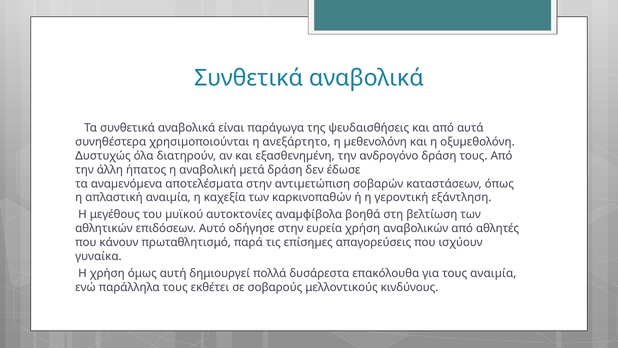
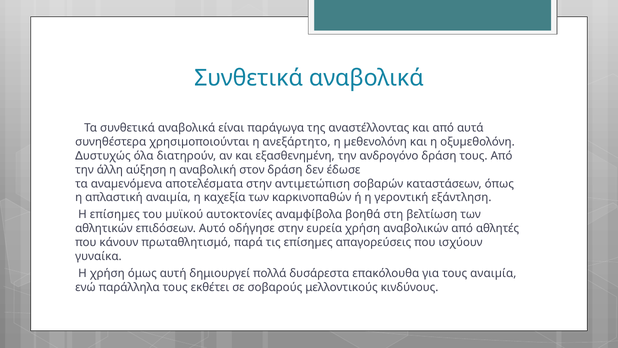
ψευδαισθήσεις: ψευδαισθήσεις -> αναστέλλοντας
ήπατος: ήπατος -> αύξηση
µετά: µετά -> στον
Η μεγέθους: μεγέθους -> επίσηµες
